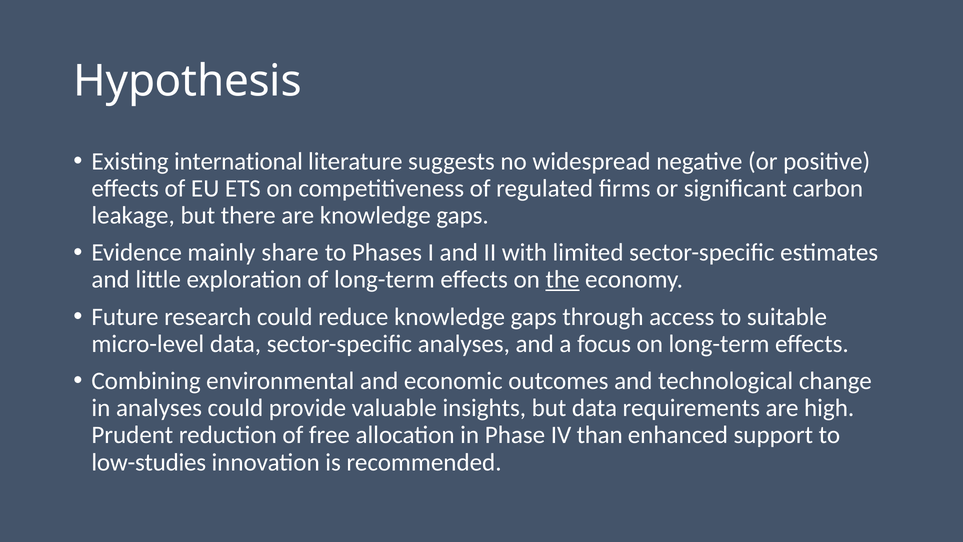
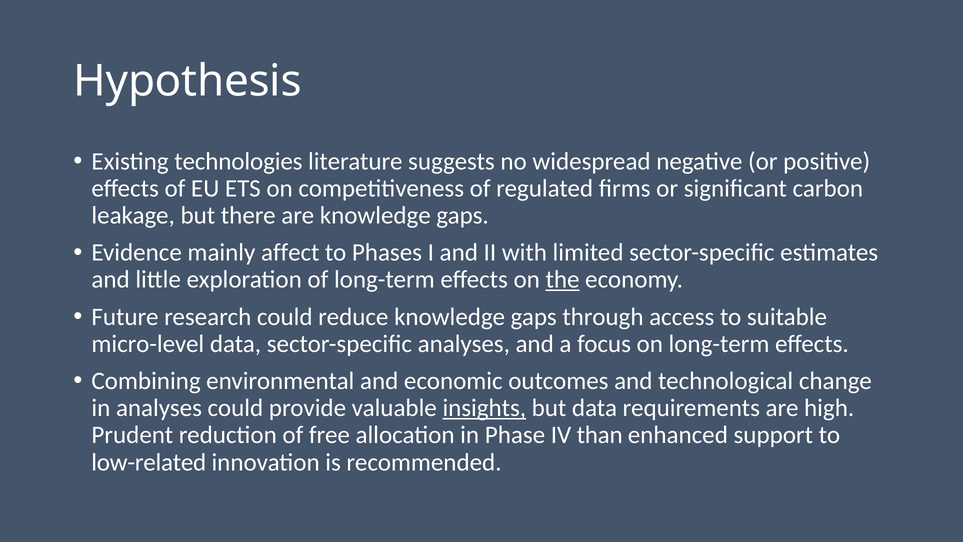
international: international -> technologies
share: share -> affect
insights underline: none -> present
low-studies: low-studies -> low-related
